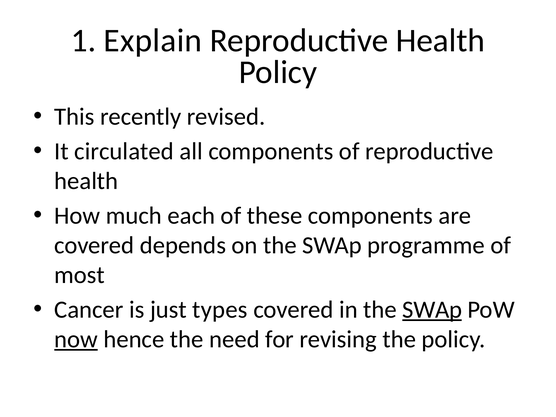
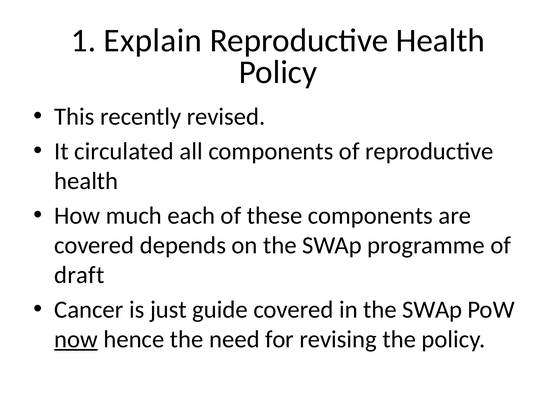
most: most -> draft
types: types -> guide
SWAp at (432, 310) underline: present -> none
